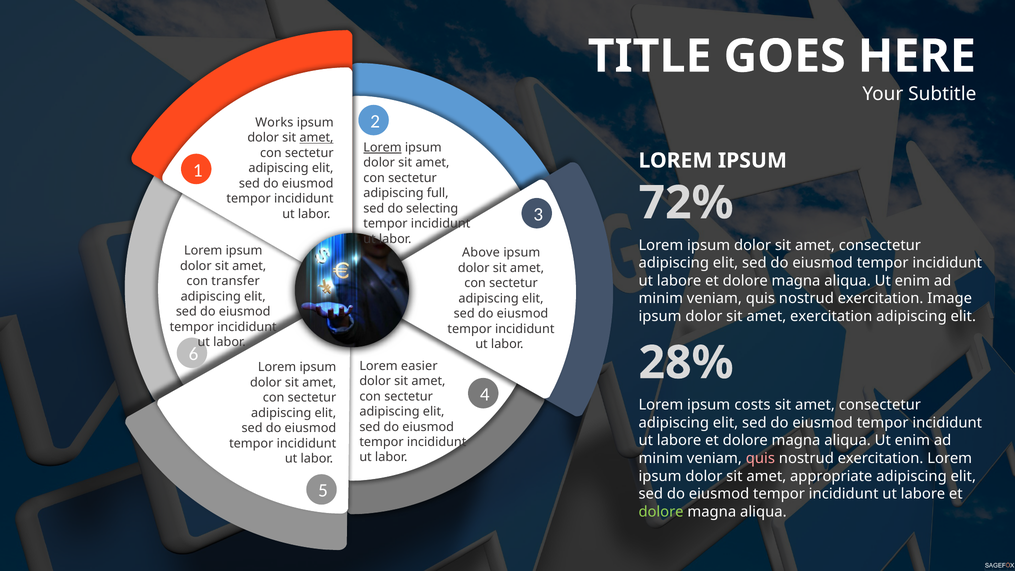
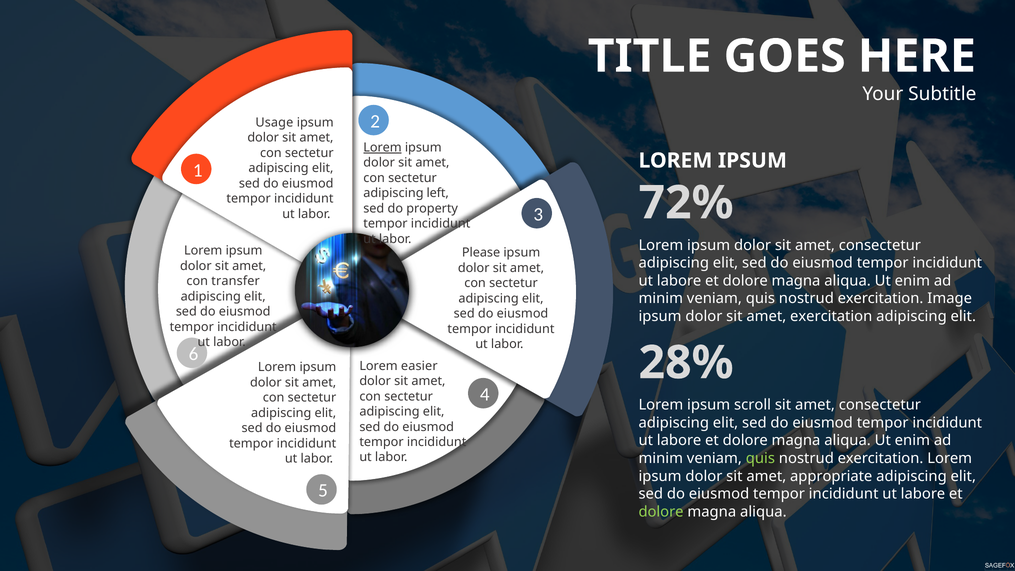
Works: Works -> Usage
amet at (316, 138) underline: present -> none
full: full -> left
selecting: selecting -> property
Above: Above -> Please
costs: costs -> scroll
quis at (760, 458) colour: pink -> light green
